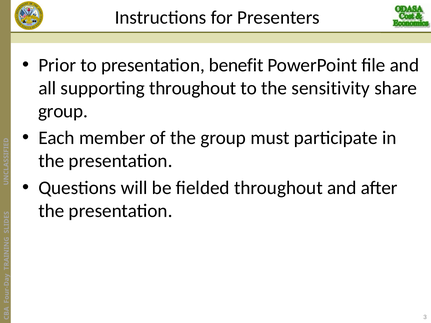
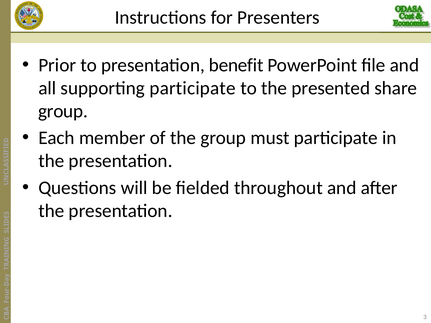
supporting throughout: throughout -> participate
sensitivity: sensitivity -> presented
